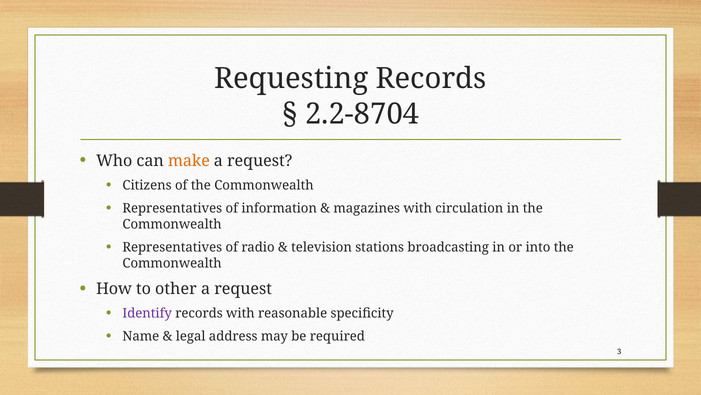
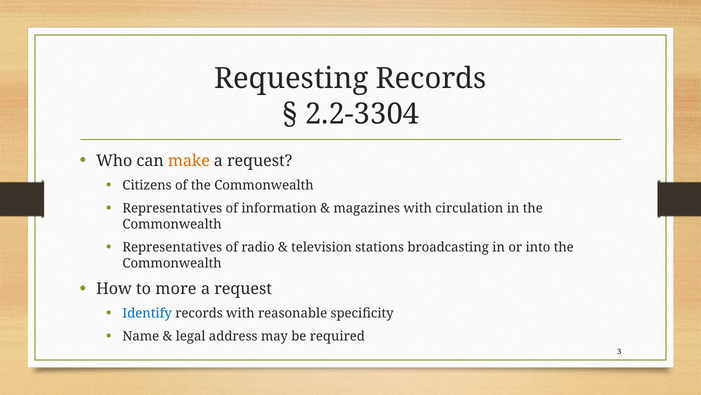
2.2-8704: 2.2-8704 -> 2.2-3304
other: other -> more
Identify colour: purple -> blue
